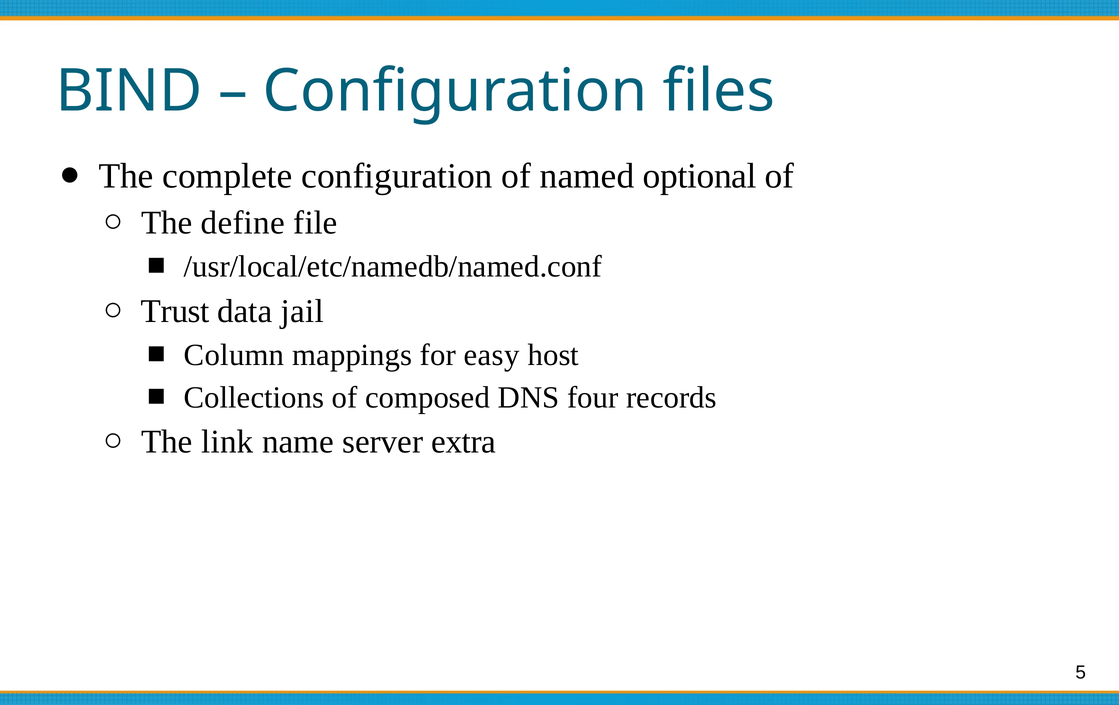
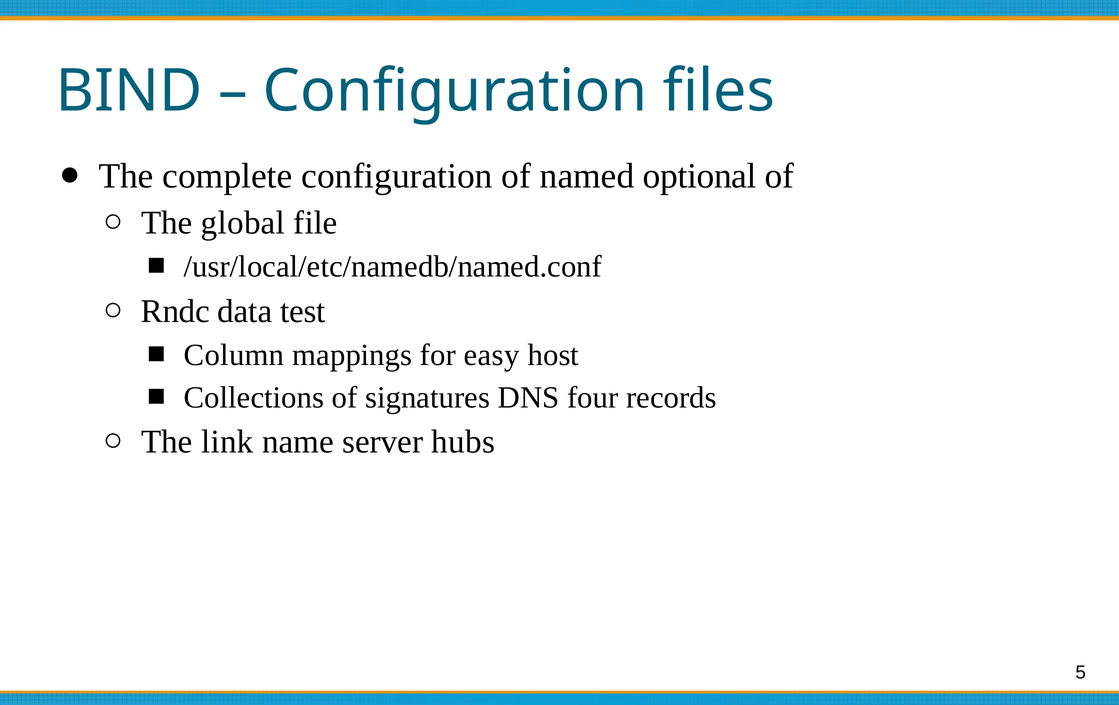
define: define -> global
Trust: Trust -> Rndc
jail: jail -> test
composed: composed -> signatures
extra: extra -> hubs
